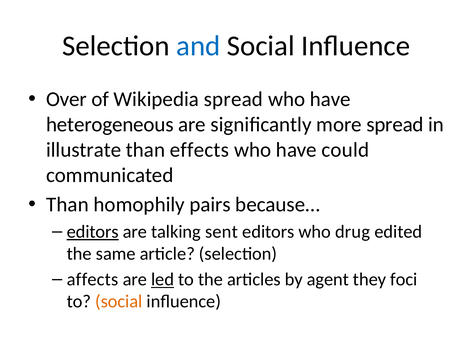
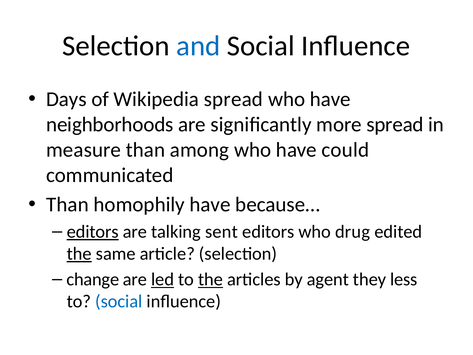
Over: Over -> Days
heterogeneous: heterogeneous -> neighborhoods
illustrate: illustrate -> measure
effects: effects -> among
homophily pairs: pairs -> have
the at (79, 254) underline: none -> present
affects: affects -> change
the at (210, 279) underline: none -> present
foci: foci -> less
social at (119, 301) colour: orange -> blue
